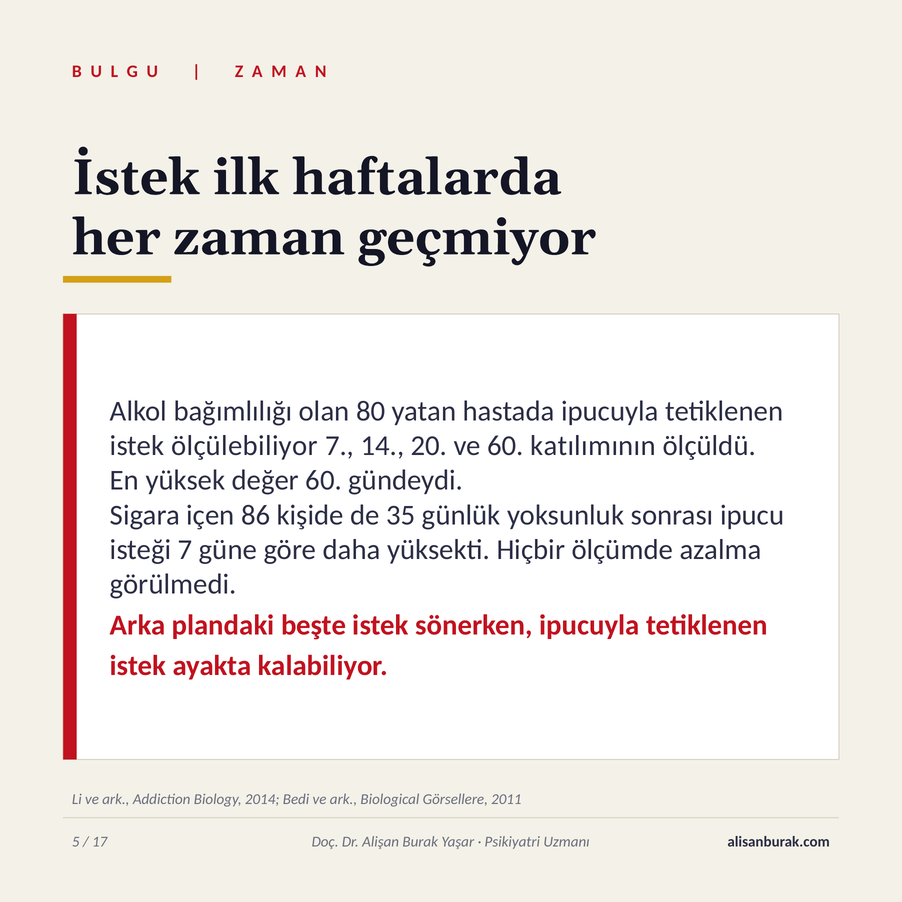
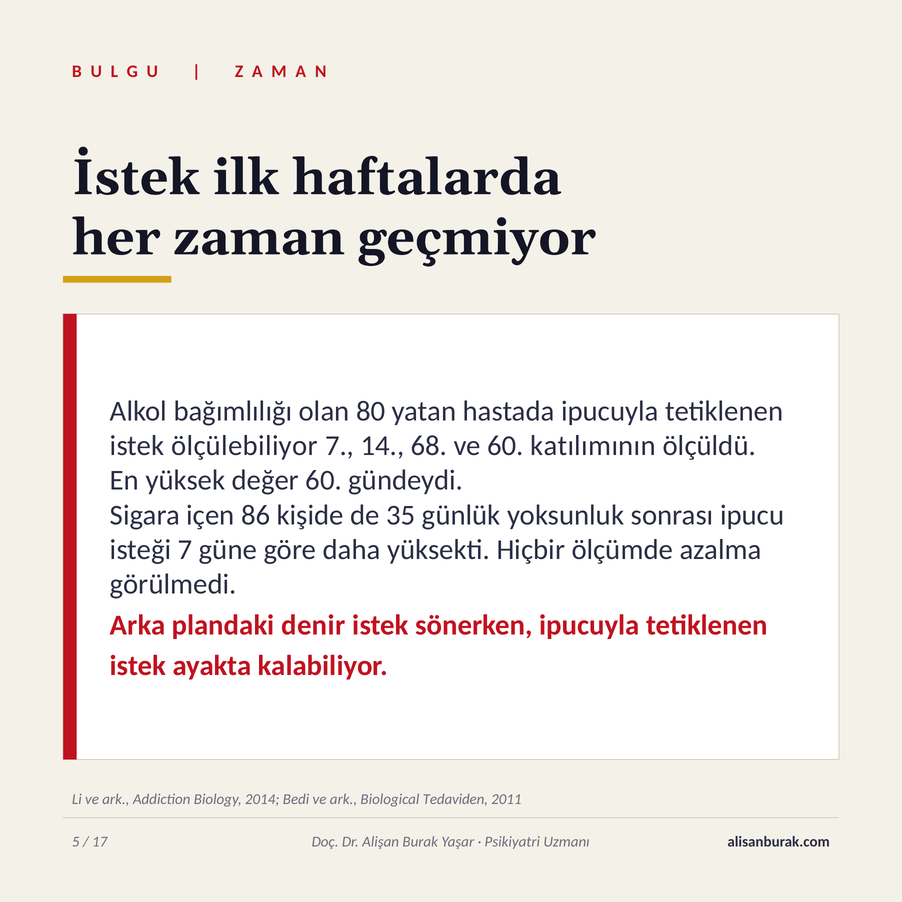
20: 20 -> 68
beşte: beşte -> denir
Görsellere: Görsellere -> Tedaviden
